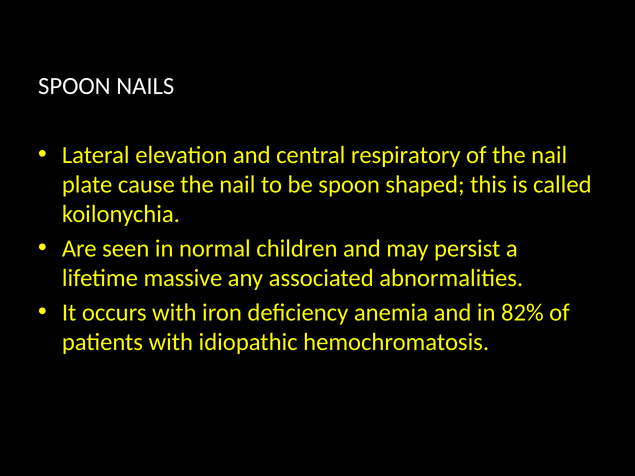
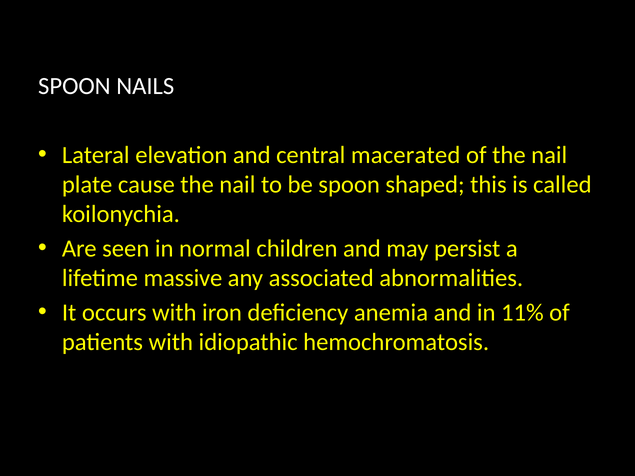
respiratory: respiratory -> macerated
82%: 82% -> 11%
